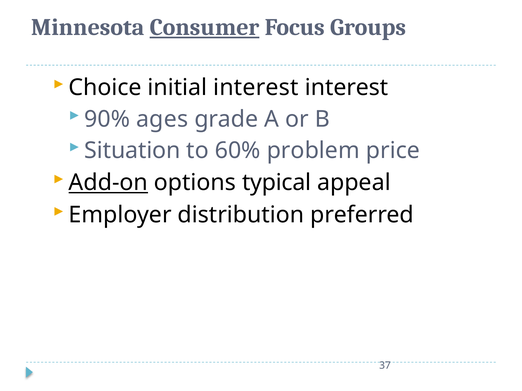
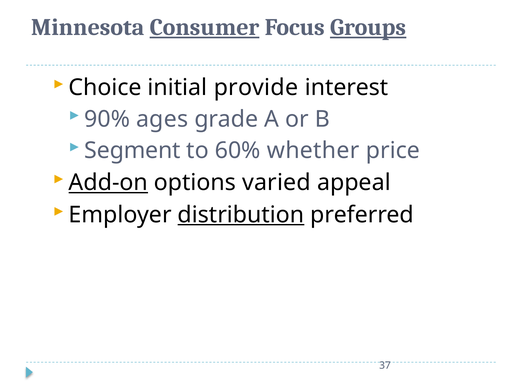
Groups underline: none -> present
initial interest: interest -> provide
Situation: Situation -> Segment
problem: problem -> whether
typical: typical -> varied
distribution underline: none -> present
